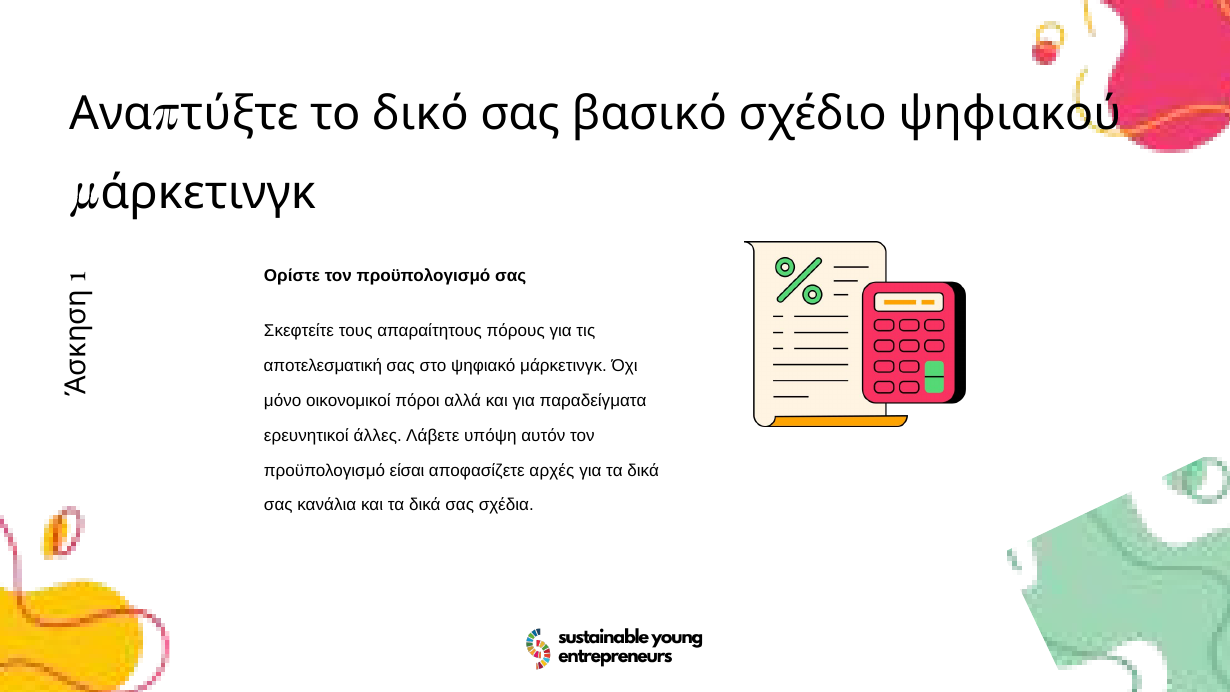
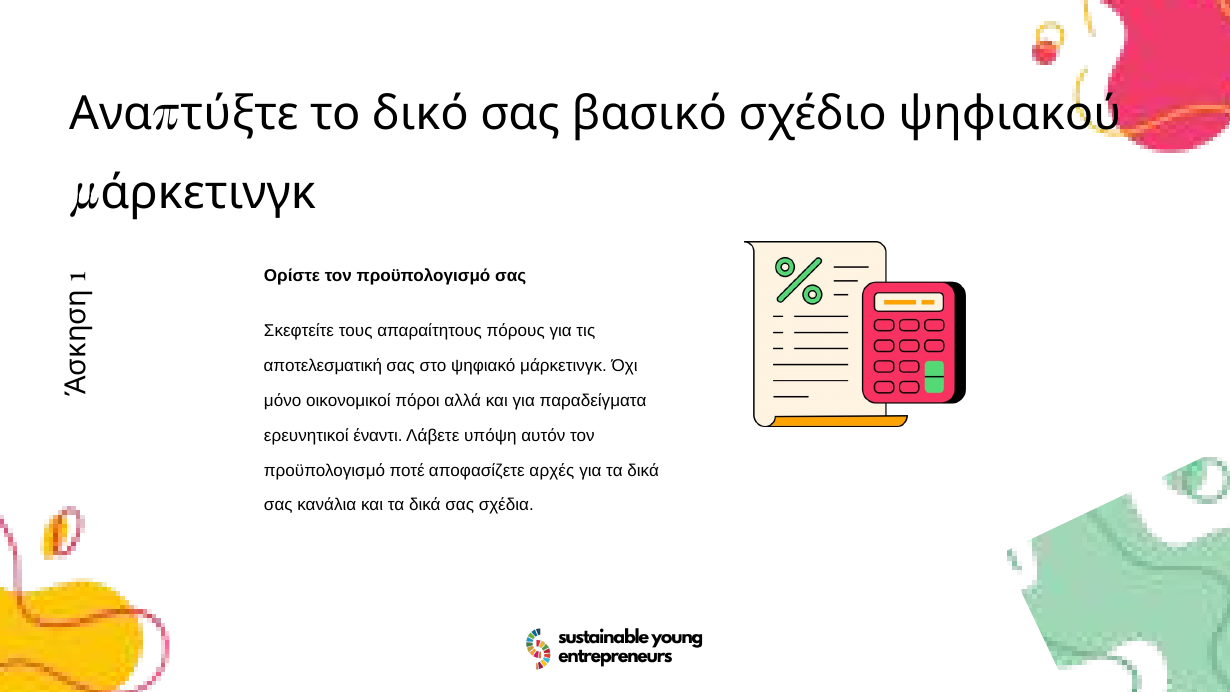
άλλες: άλλες -> έναντι
είσαι: είσαι -> ποτέ
